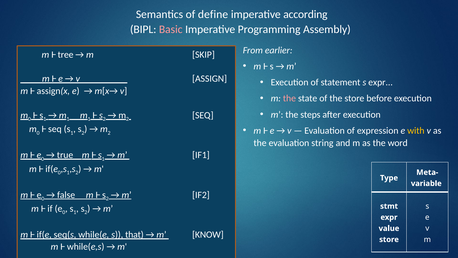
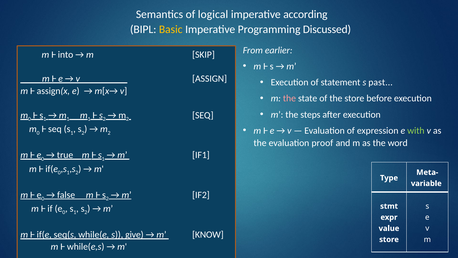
define: define -> logical
Basic colour: pink -> yellow
Assembly: Assembly -> Discussed
tree: tree -> into
s expr: expr -> past
with colour: yellow -> light green
string: string -> proof
that: that -> give
